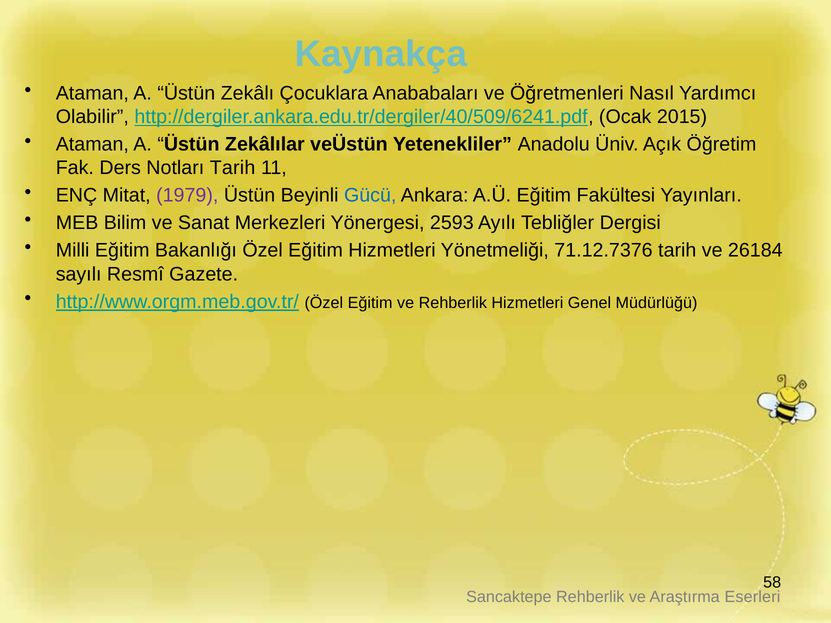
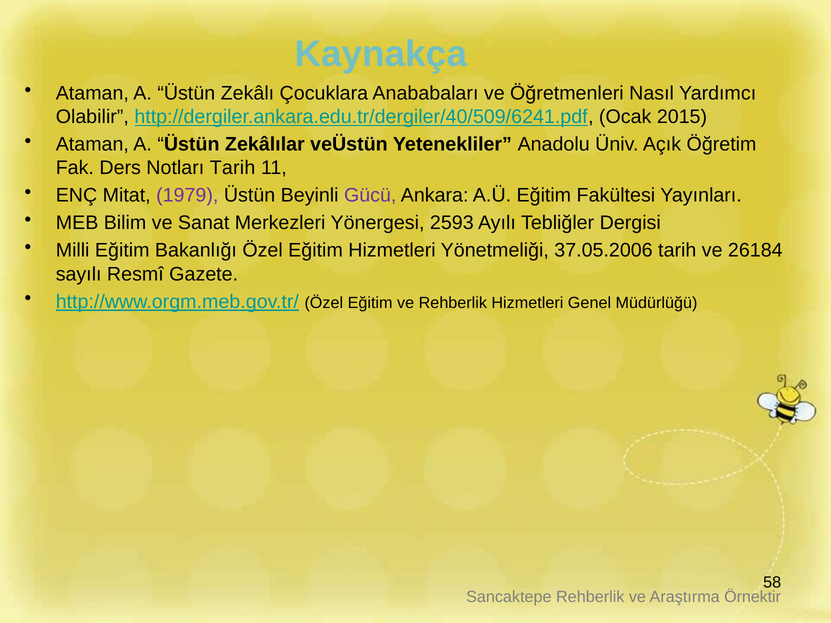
Gücü colour: blue -> purple
71.12.7376: 71.12.7376 -> 37.05.2006
Eserleri: Eserleri -> Örnektir
